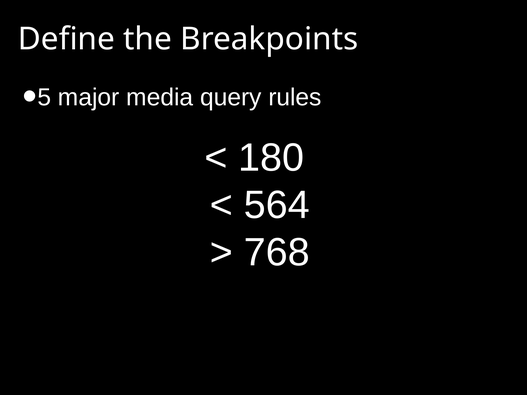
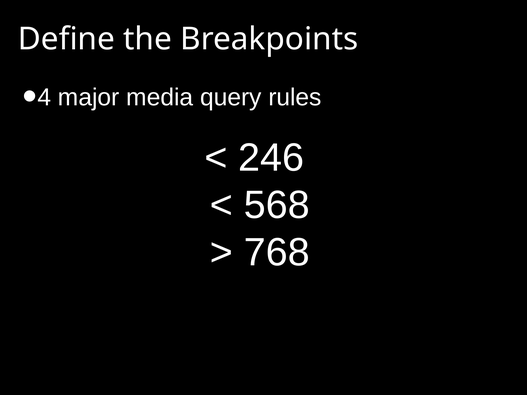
5: 5 -> 4
180: 180 -> 246
564: 564 -> 568
